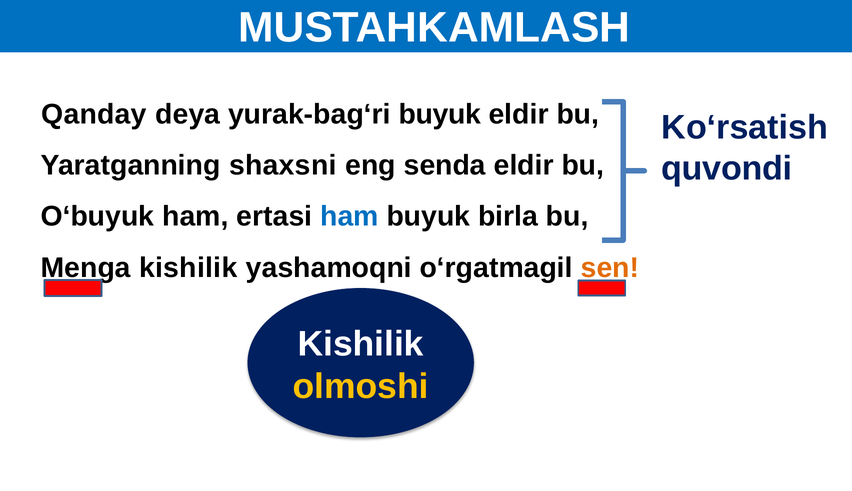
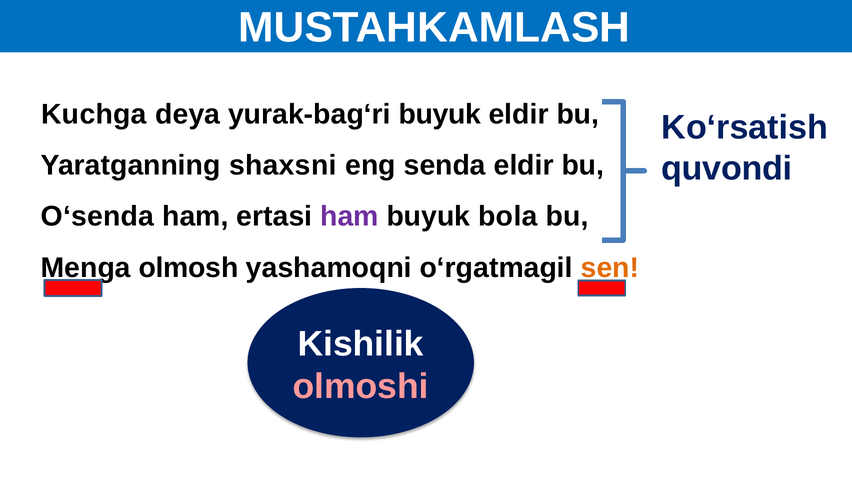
Qanday: Qanday -> Kuchga
O‘buyuk: O‘buyuk -> O‘sеnda
ham at (349, 216) colour: blue -> purple
birla: birla -> bola
Menga kishilik: kishilik -> olmosh
olmoshi colour: yellow -> pink
